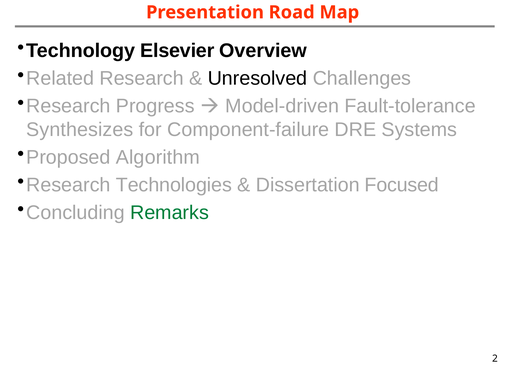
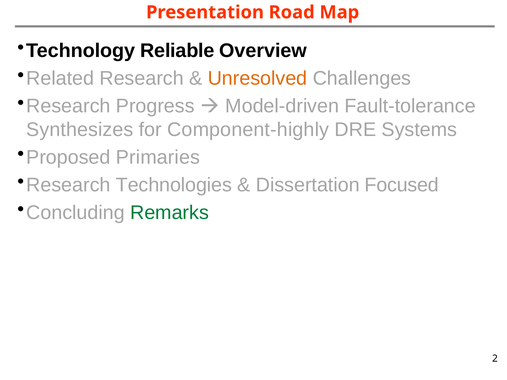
Elsevier: Elsevier -> Reliable
Unresolved colour: black -> orange
Component-failure: Component-failure -> Component-highly
Algorithm: Algorithm -> Primaries
